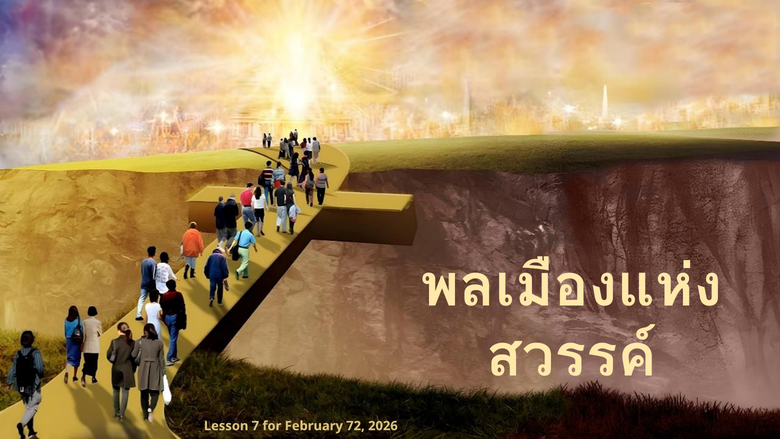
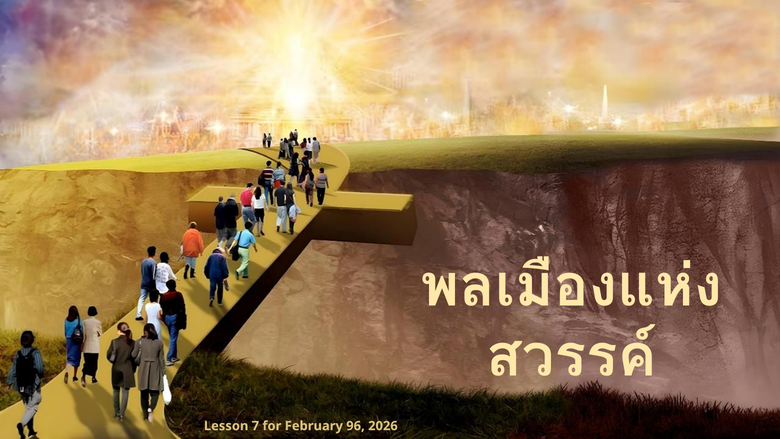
72: 72 -> 96
